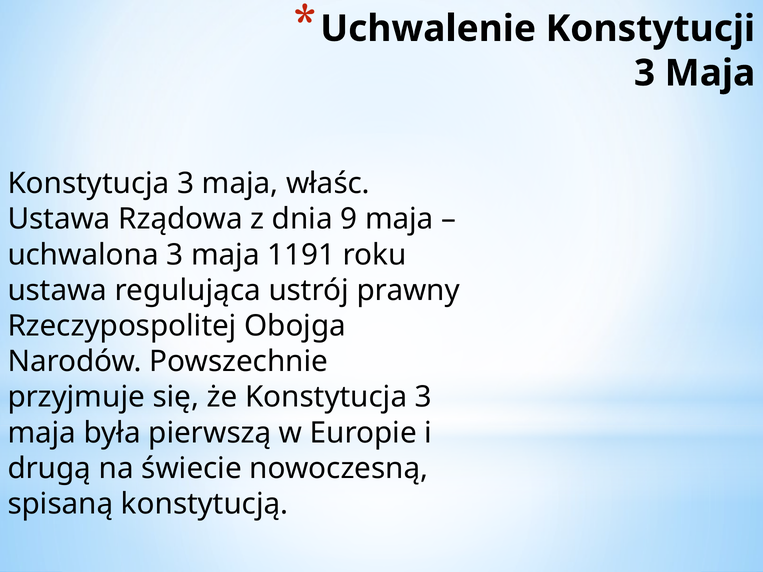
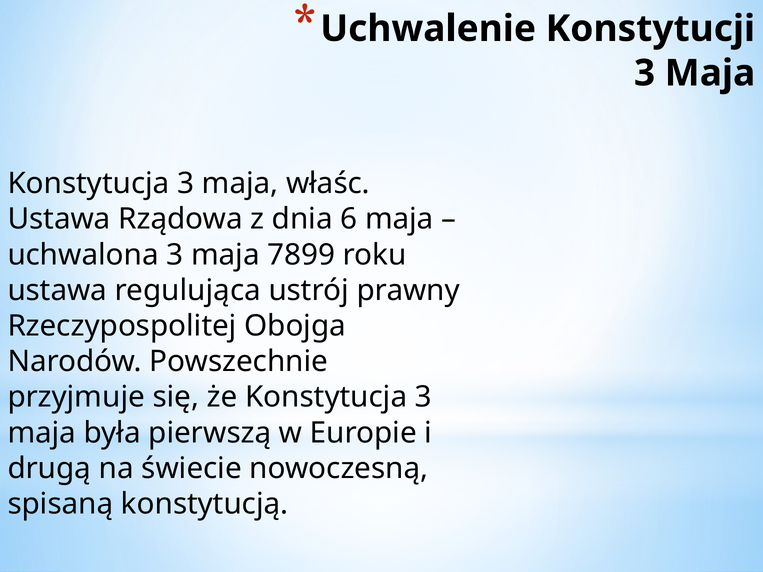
9: 9 -> 6
1191: 1191 -> 7899
